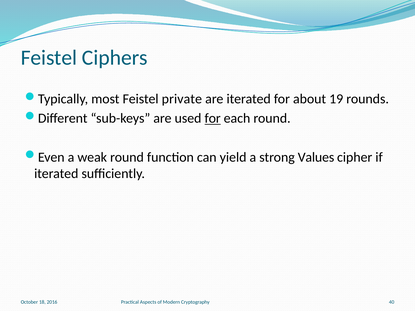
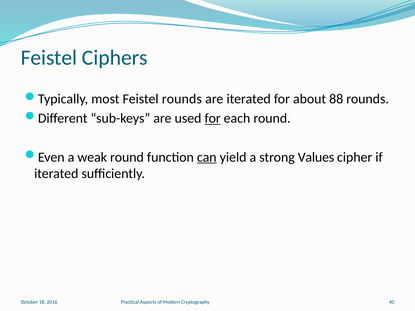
Feistel private: private -> rounds
19: 19 -> 88
can underline: none -> present
